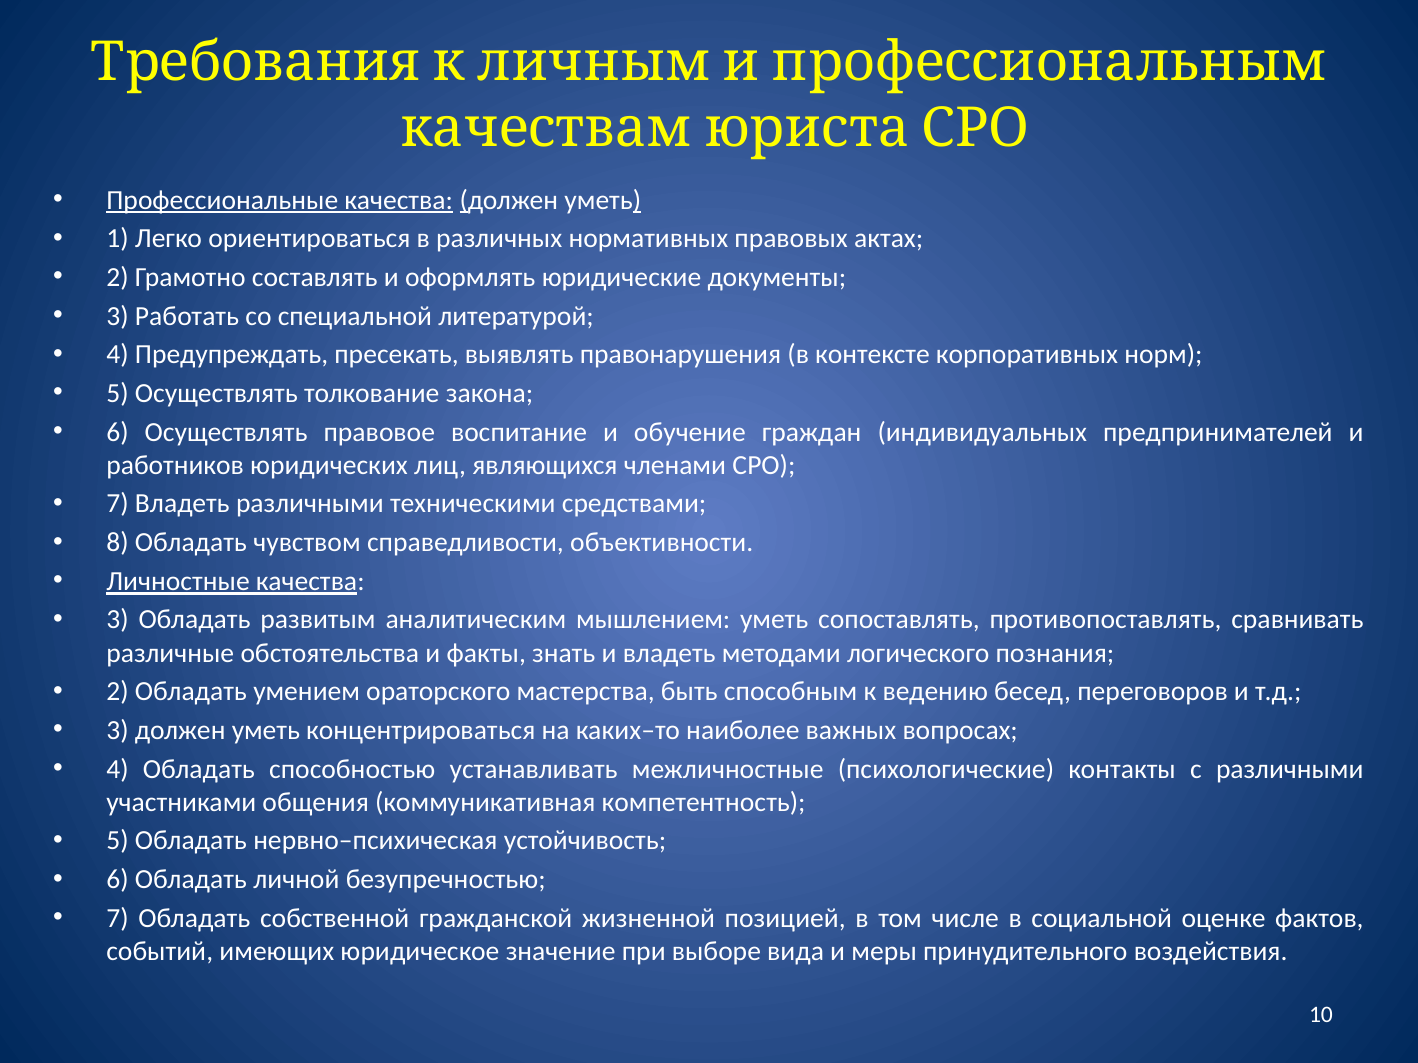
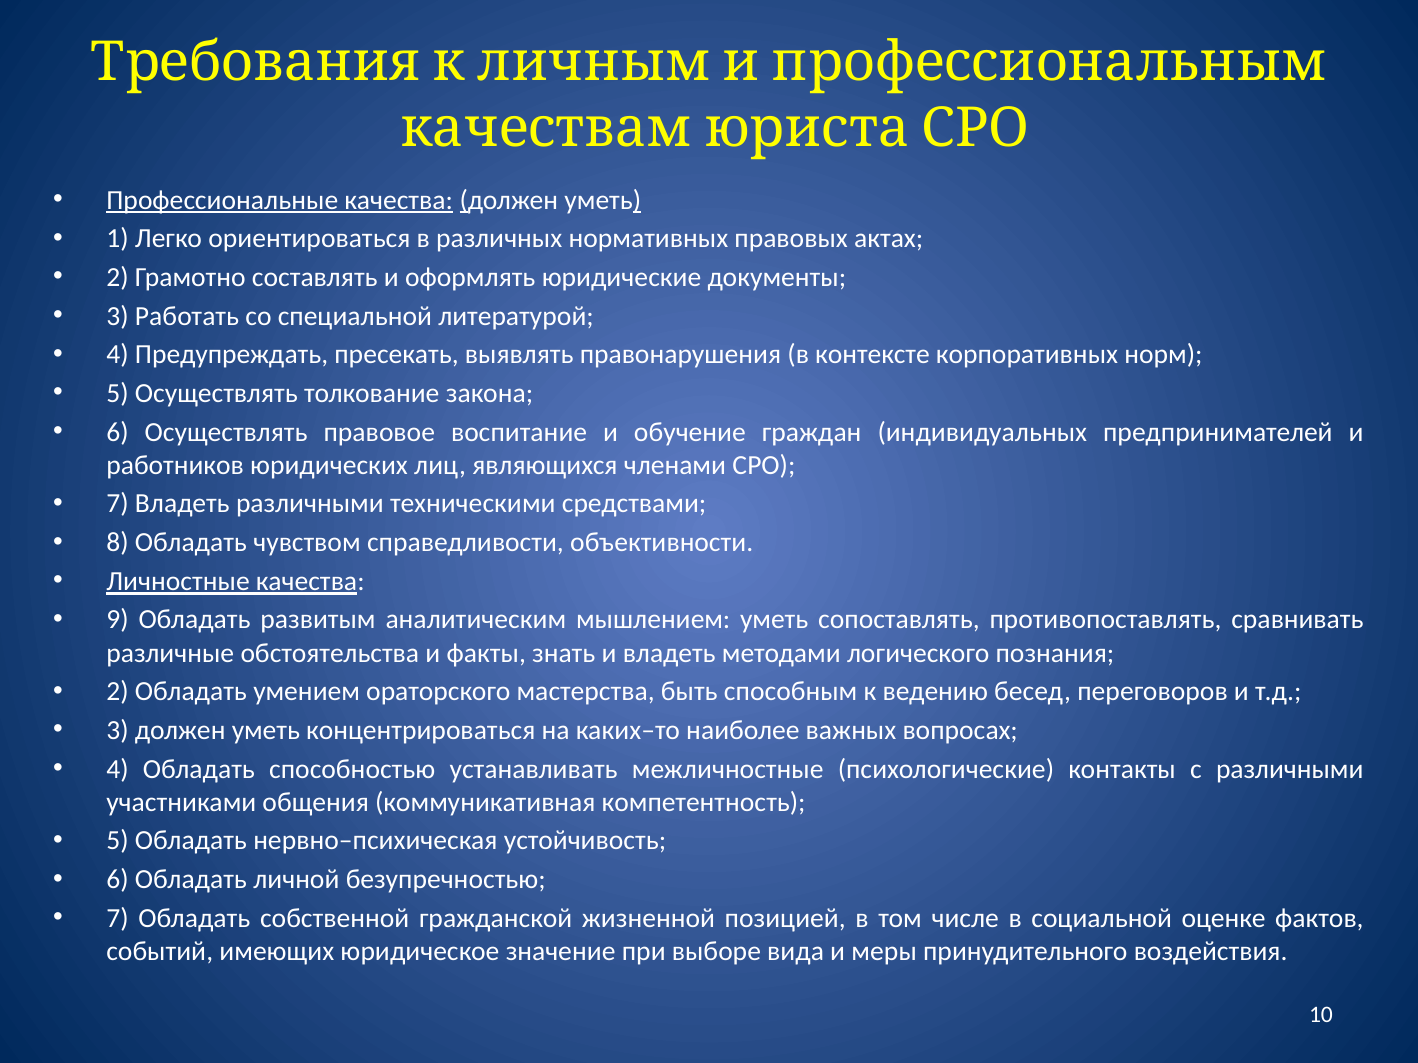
3 at (118, 620): 3 -> 9
